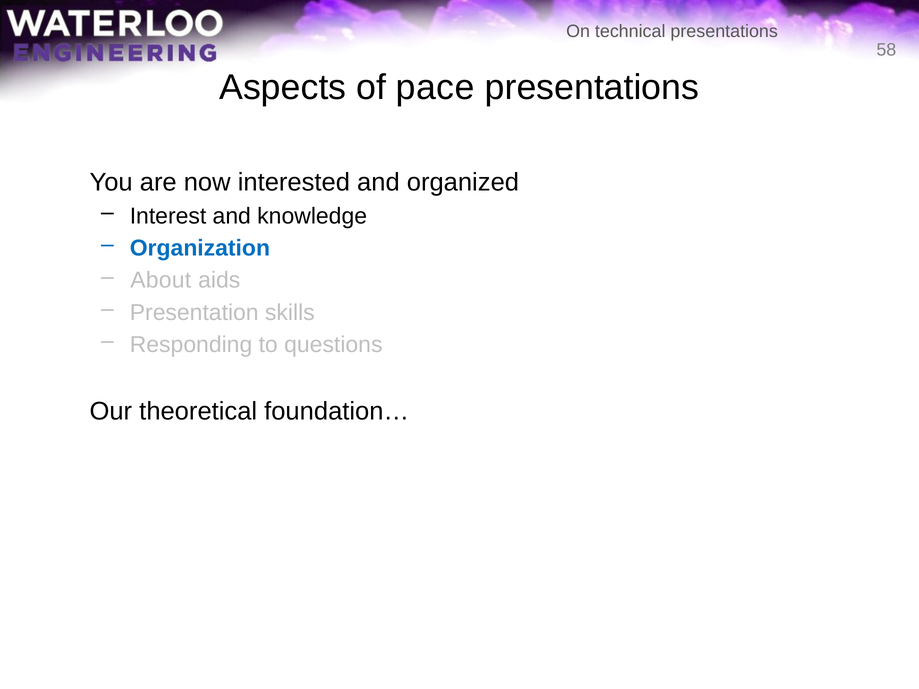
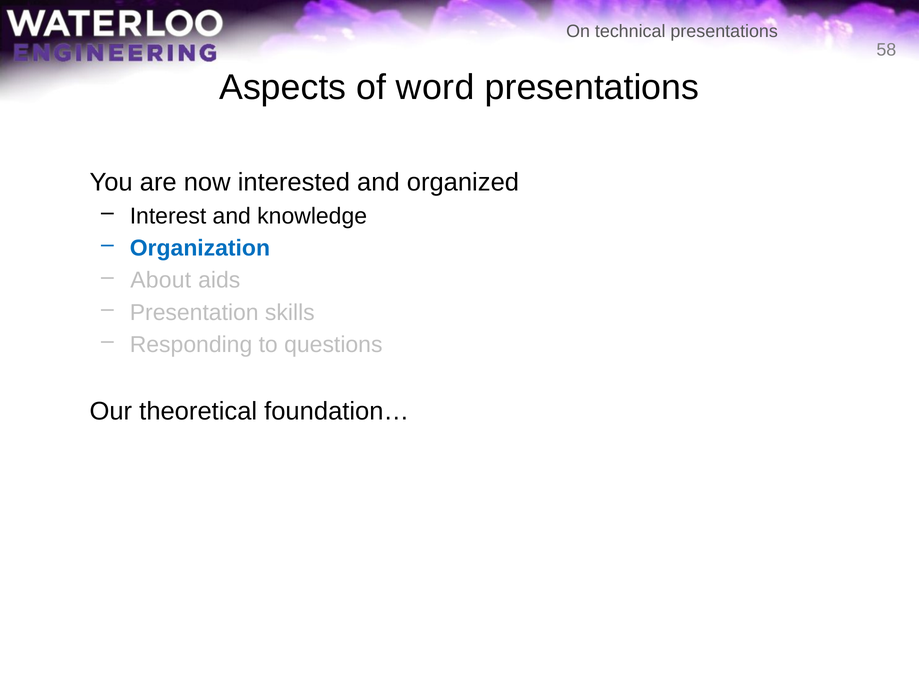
pace: pace -> word
